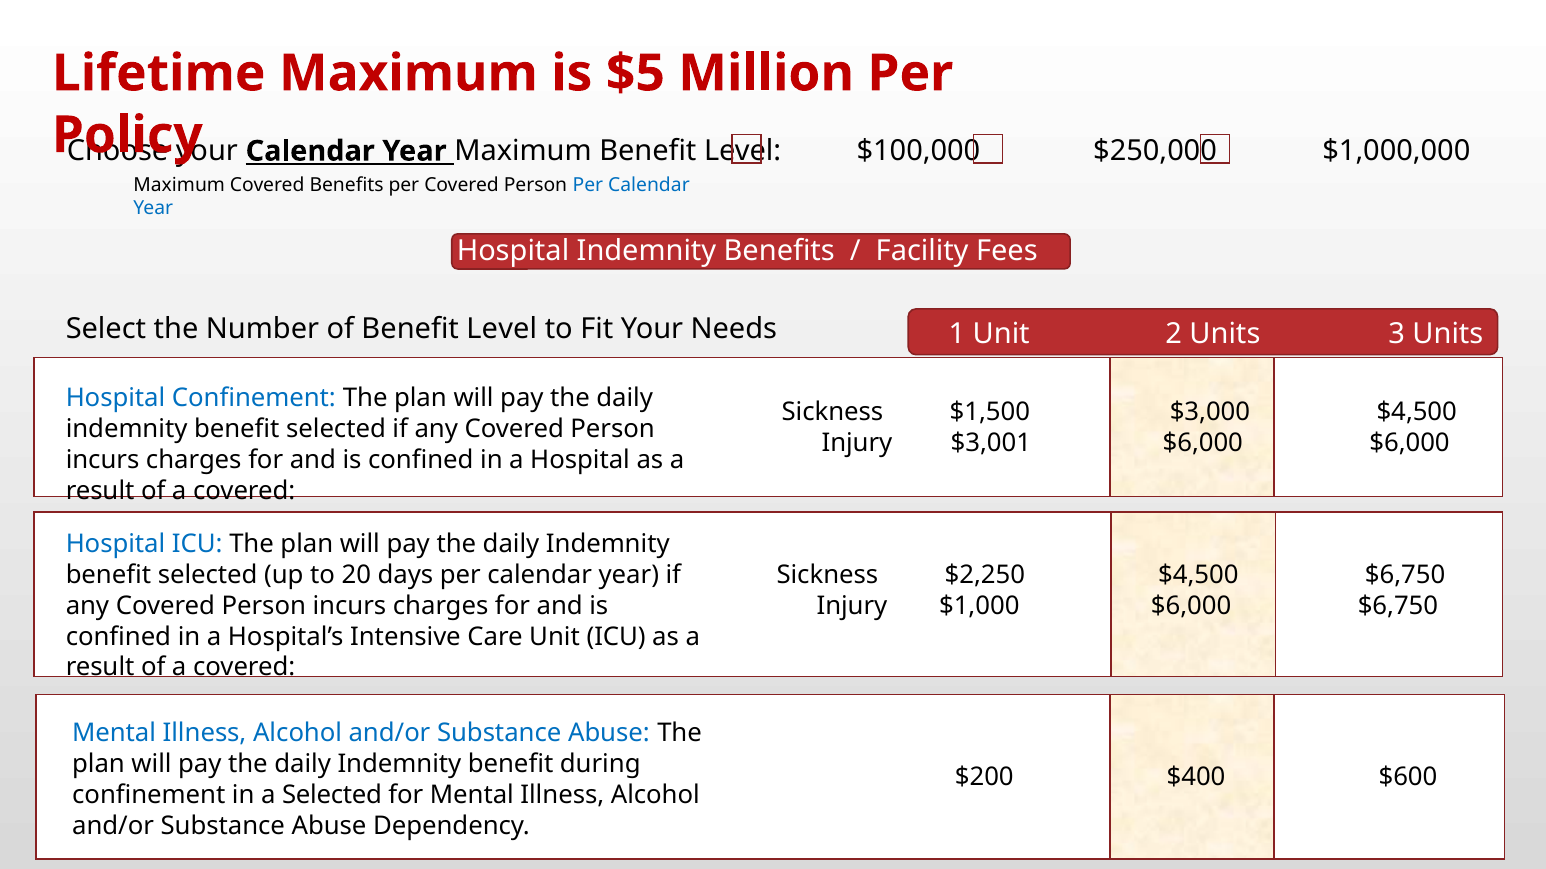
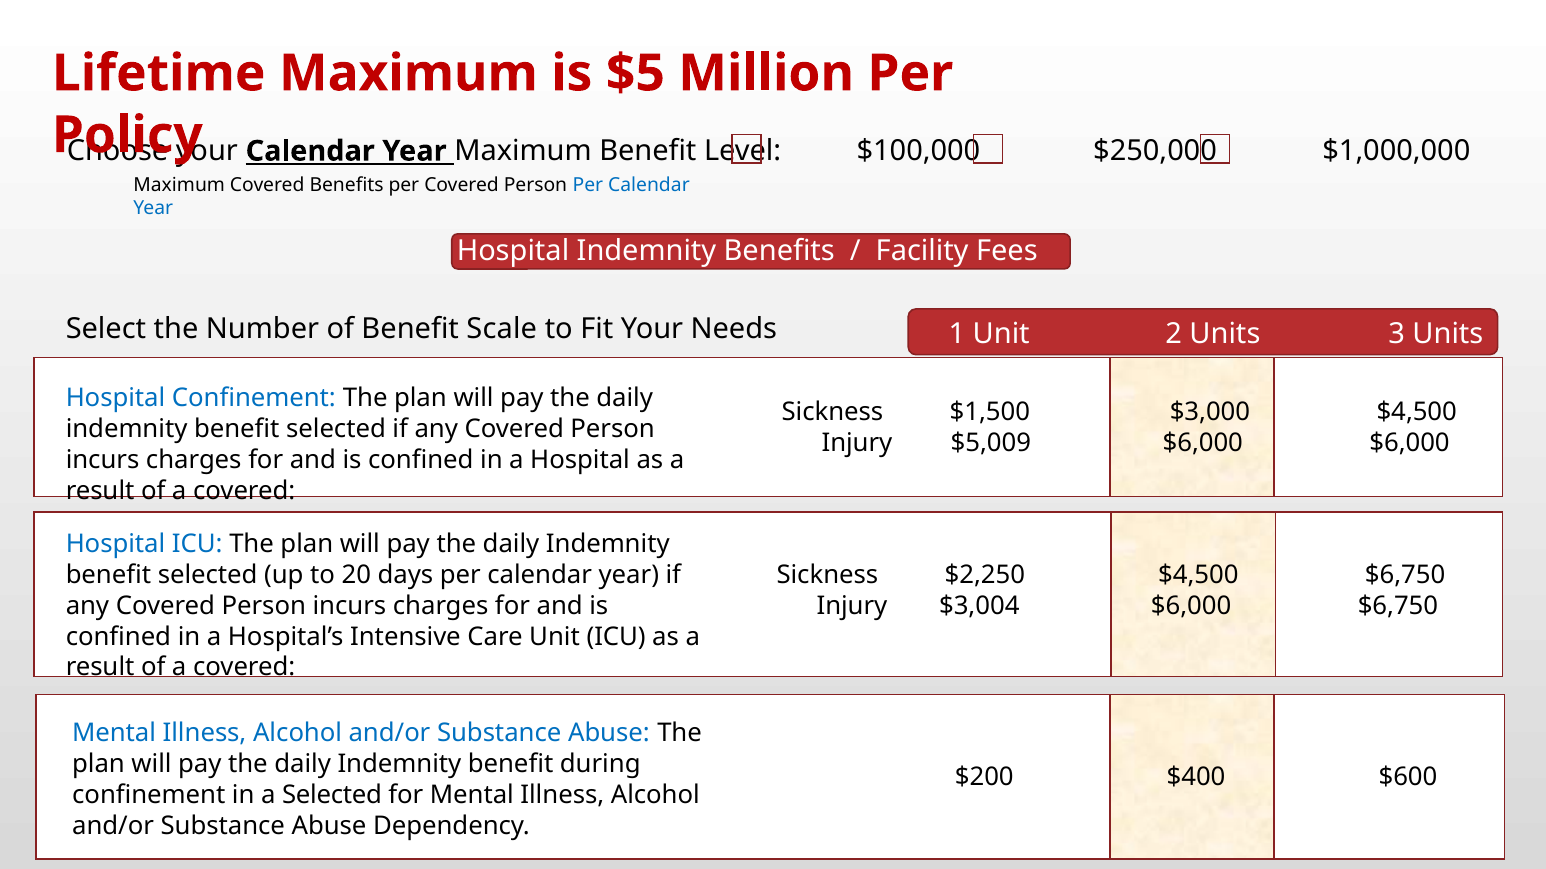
of Benefit Level: Level -> Scale
$3,001: $3,001 -> $5,009
$1,000: $1,000 -> $3,004
